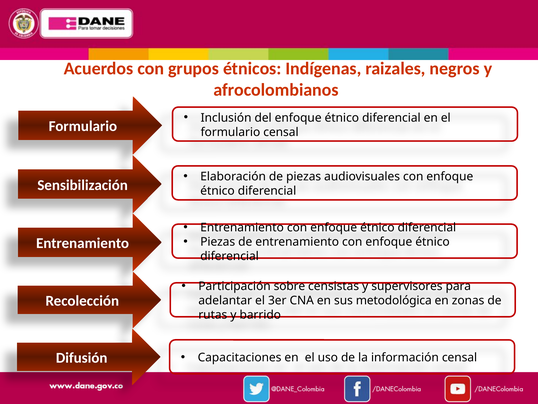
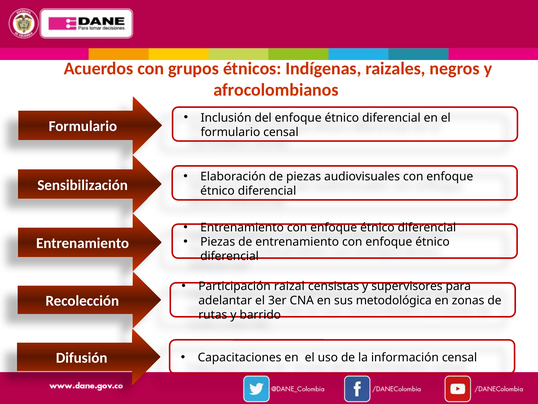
sobre: sobre -> raizal
